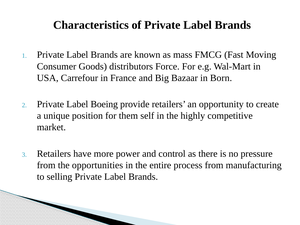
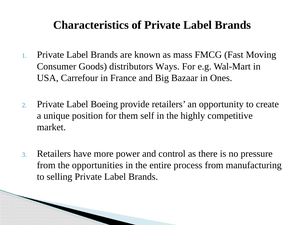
Force: Force -> Ways
Born: Born -> Ones
